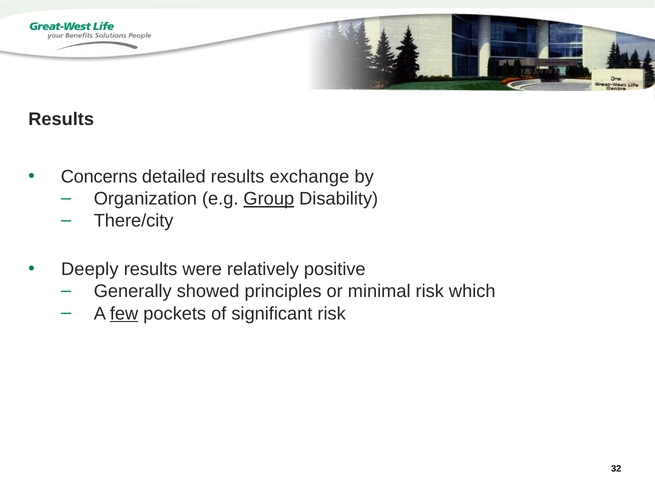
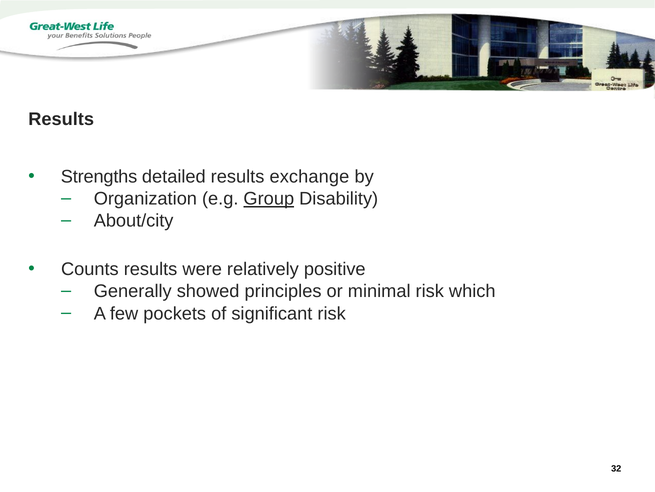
Concerns: Concerns -> Strengths
There/city: There/city -> About/city
Deeply: Deeply -> Counts
few underline: present -> none
